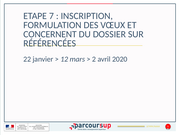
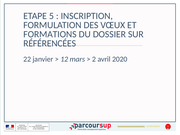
7: 7 -> 5
CONCERNENT: CONCERNENT -> FORMATIONS
